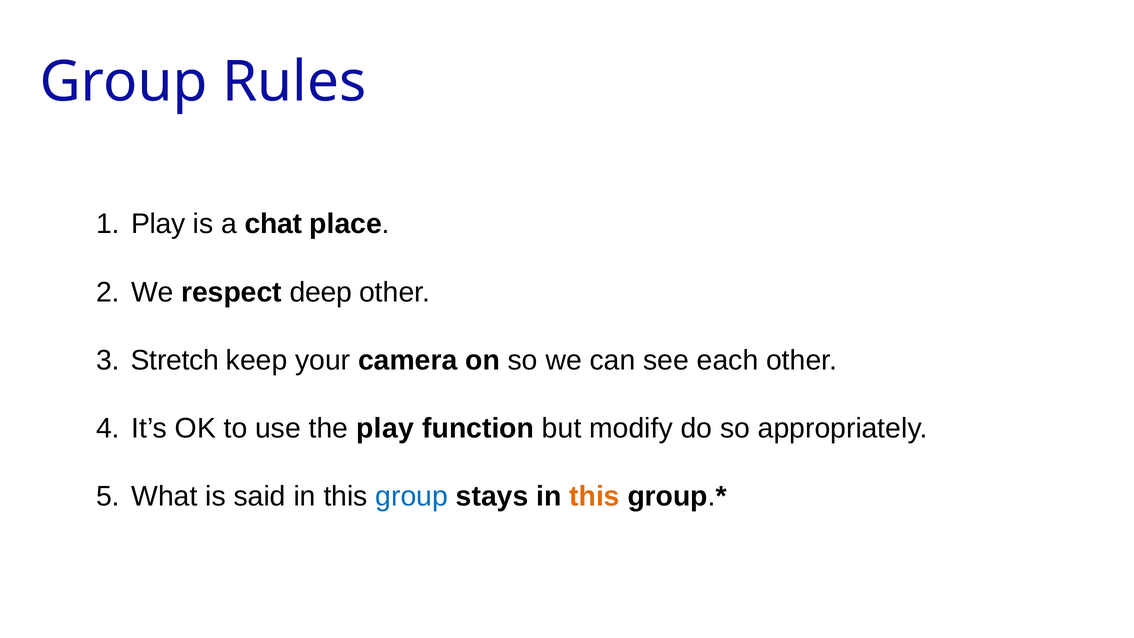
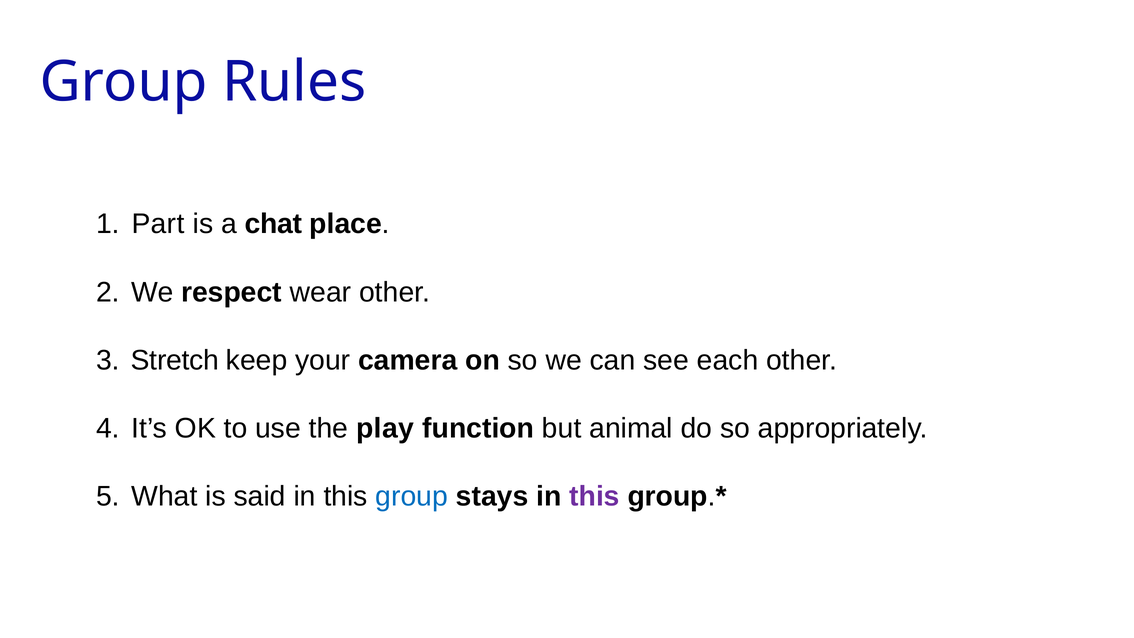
Play at (158, 224): Play -> Part
deep: deep -> wear
modify: modify -> animal
this at (594, 496) colour: orange -> purple
